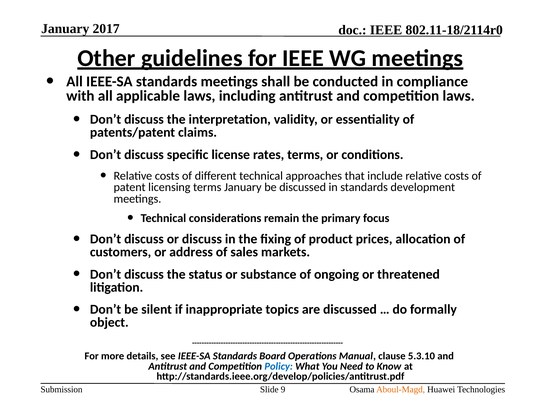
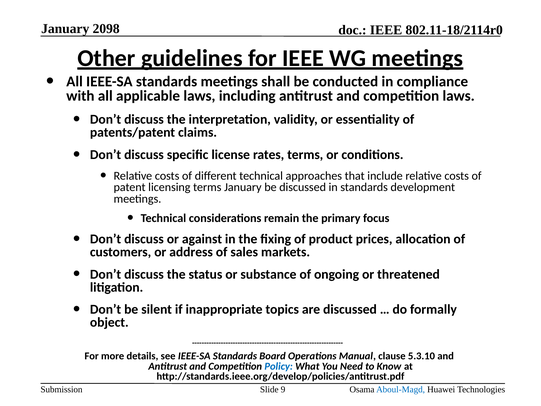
2017: 2017 -> 2098
or discuss: discuss -> against
Aboul-Magd colour: orange -> blue
